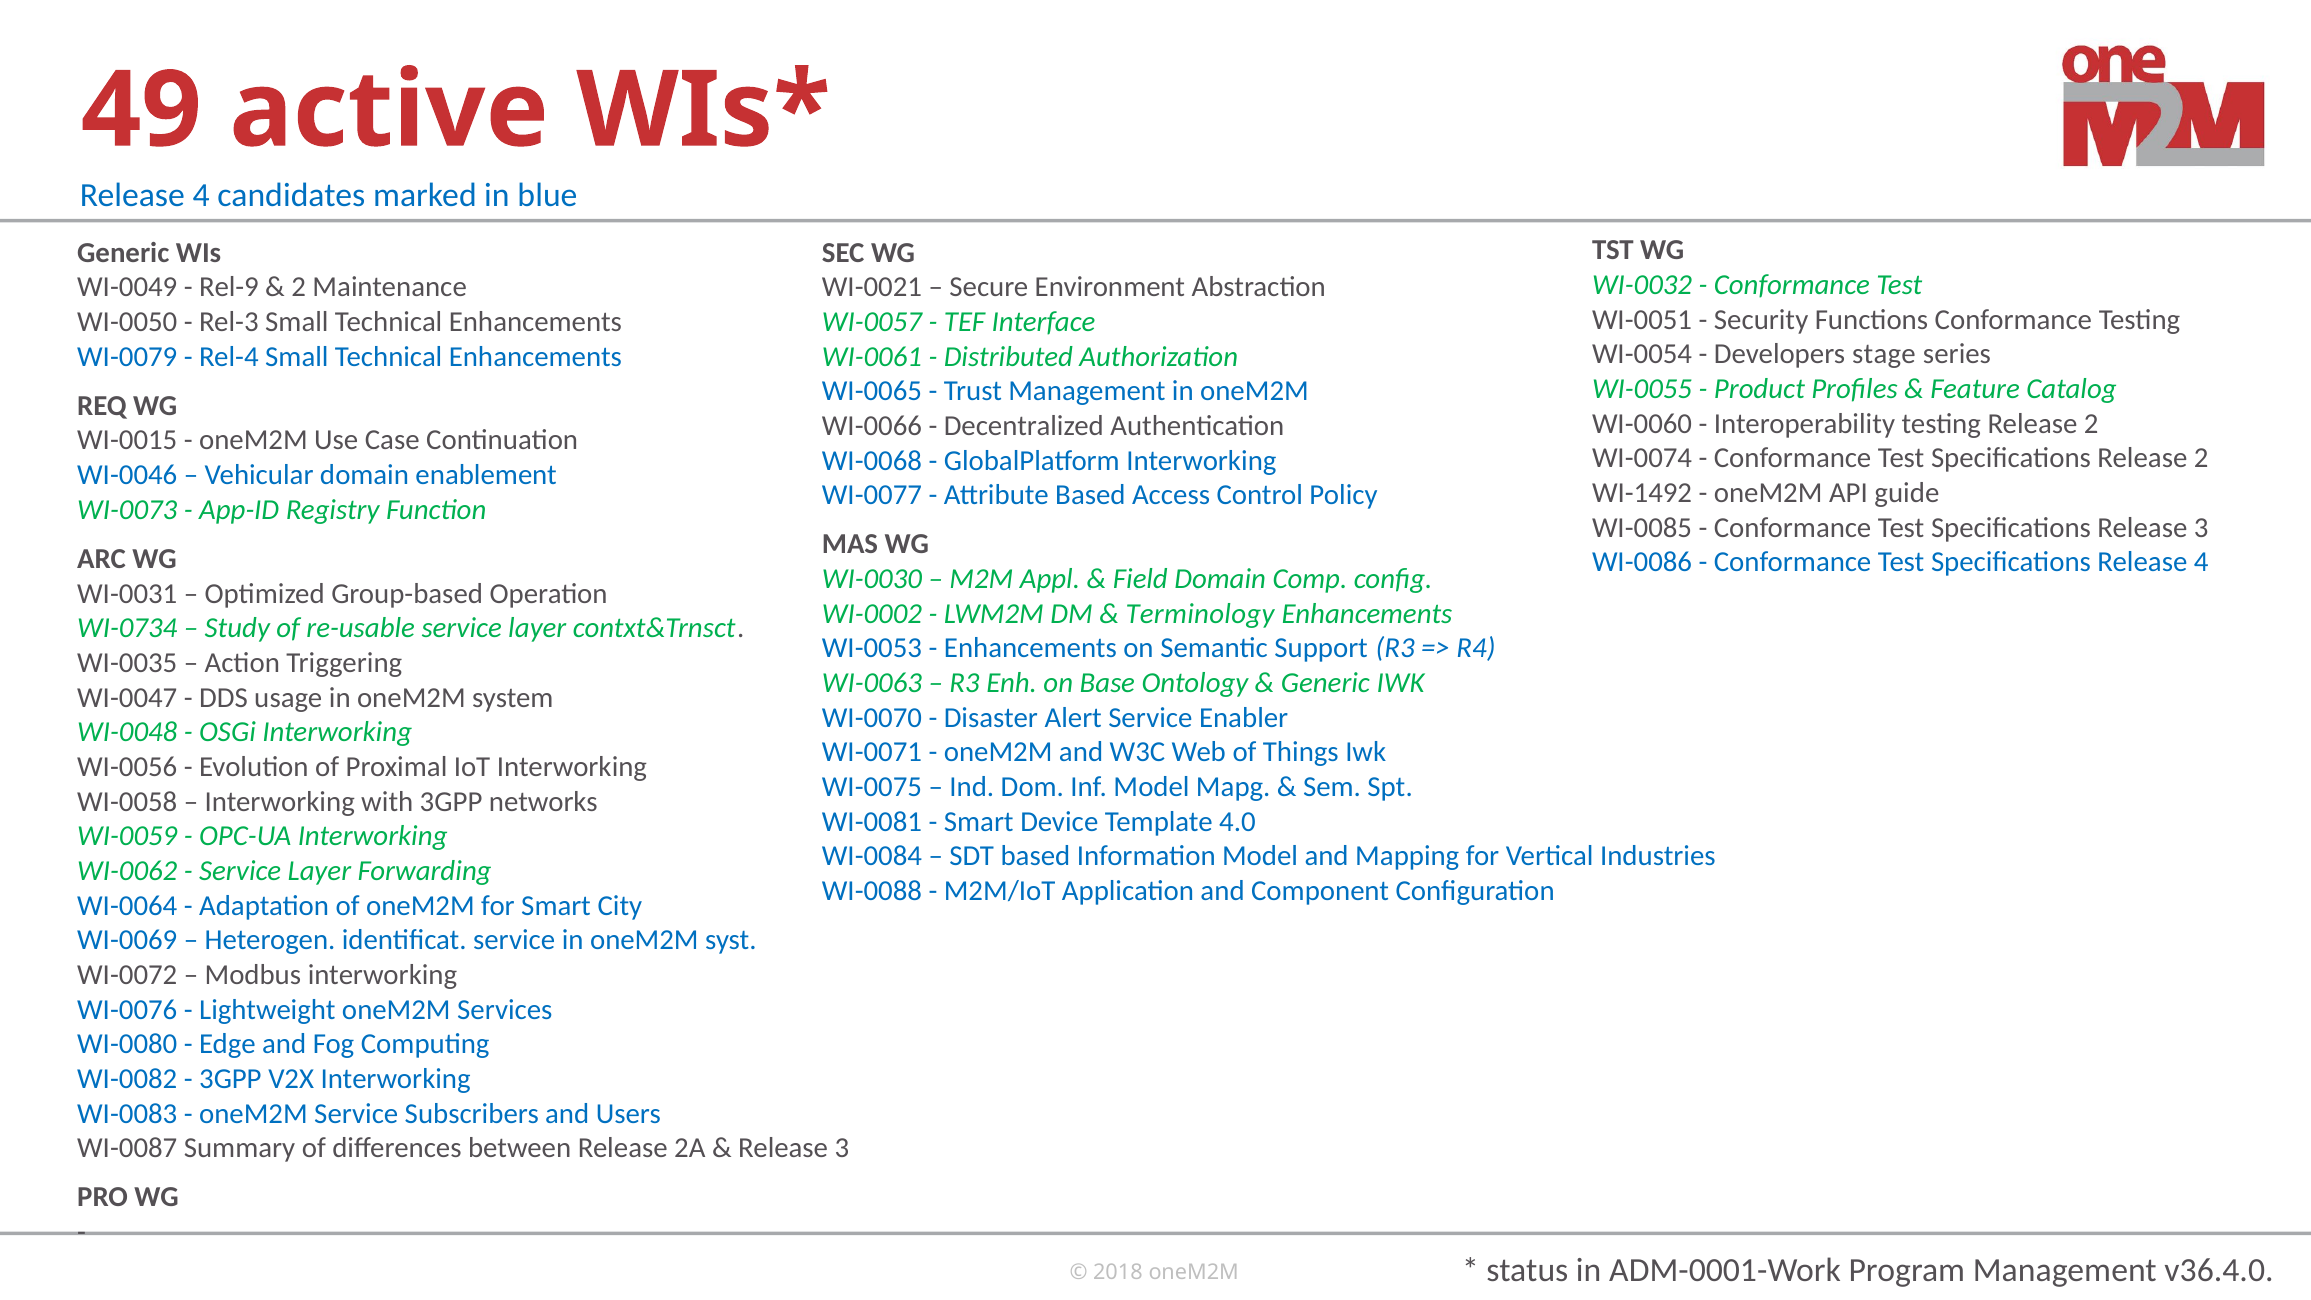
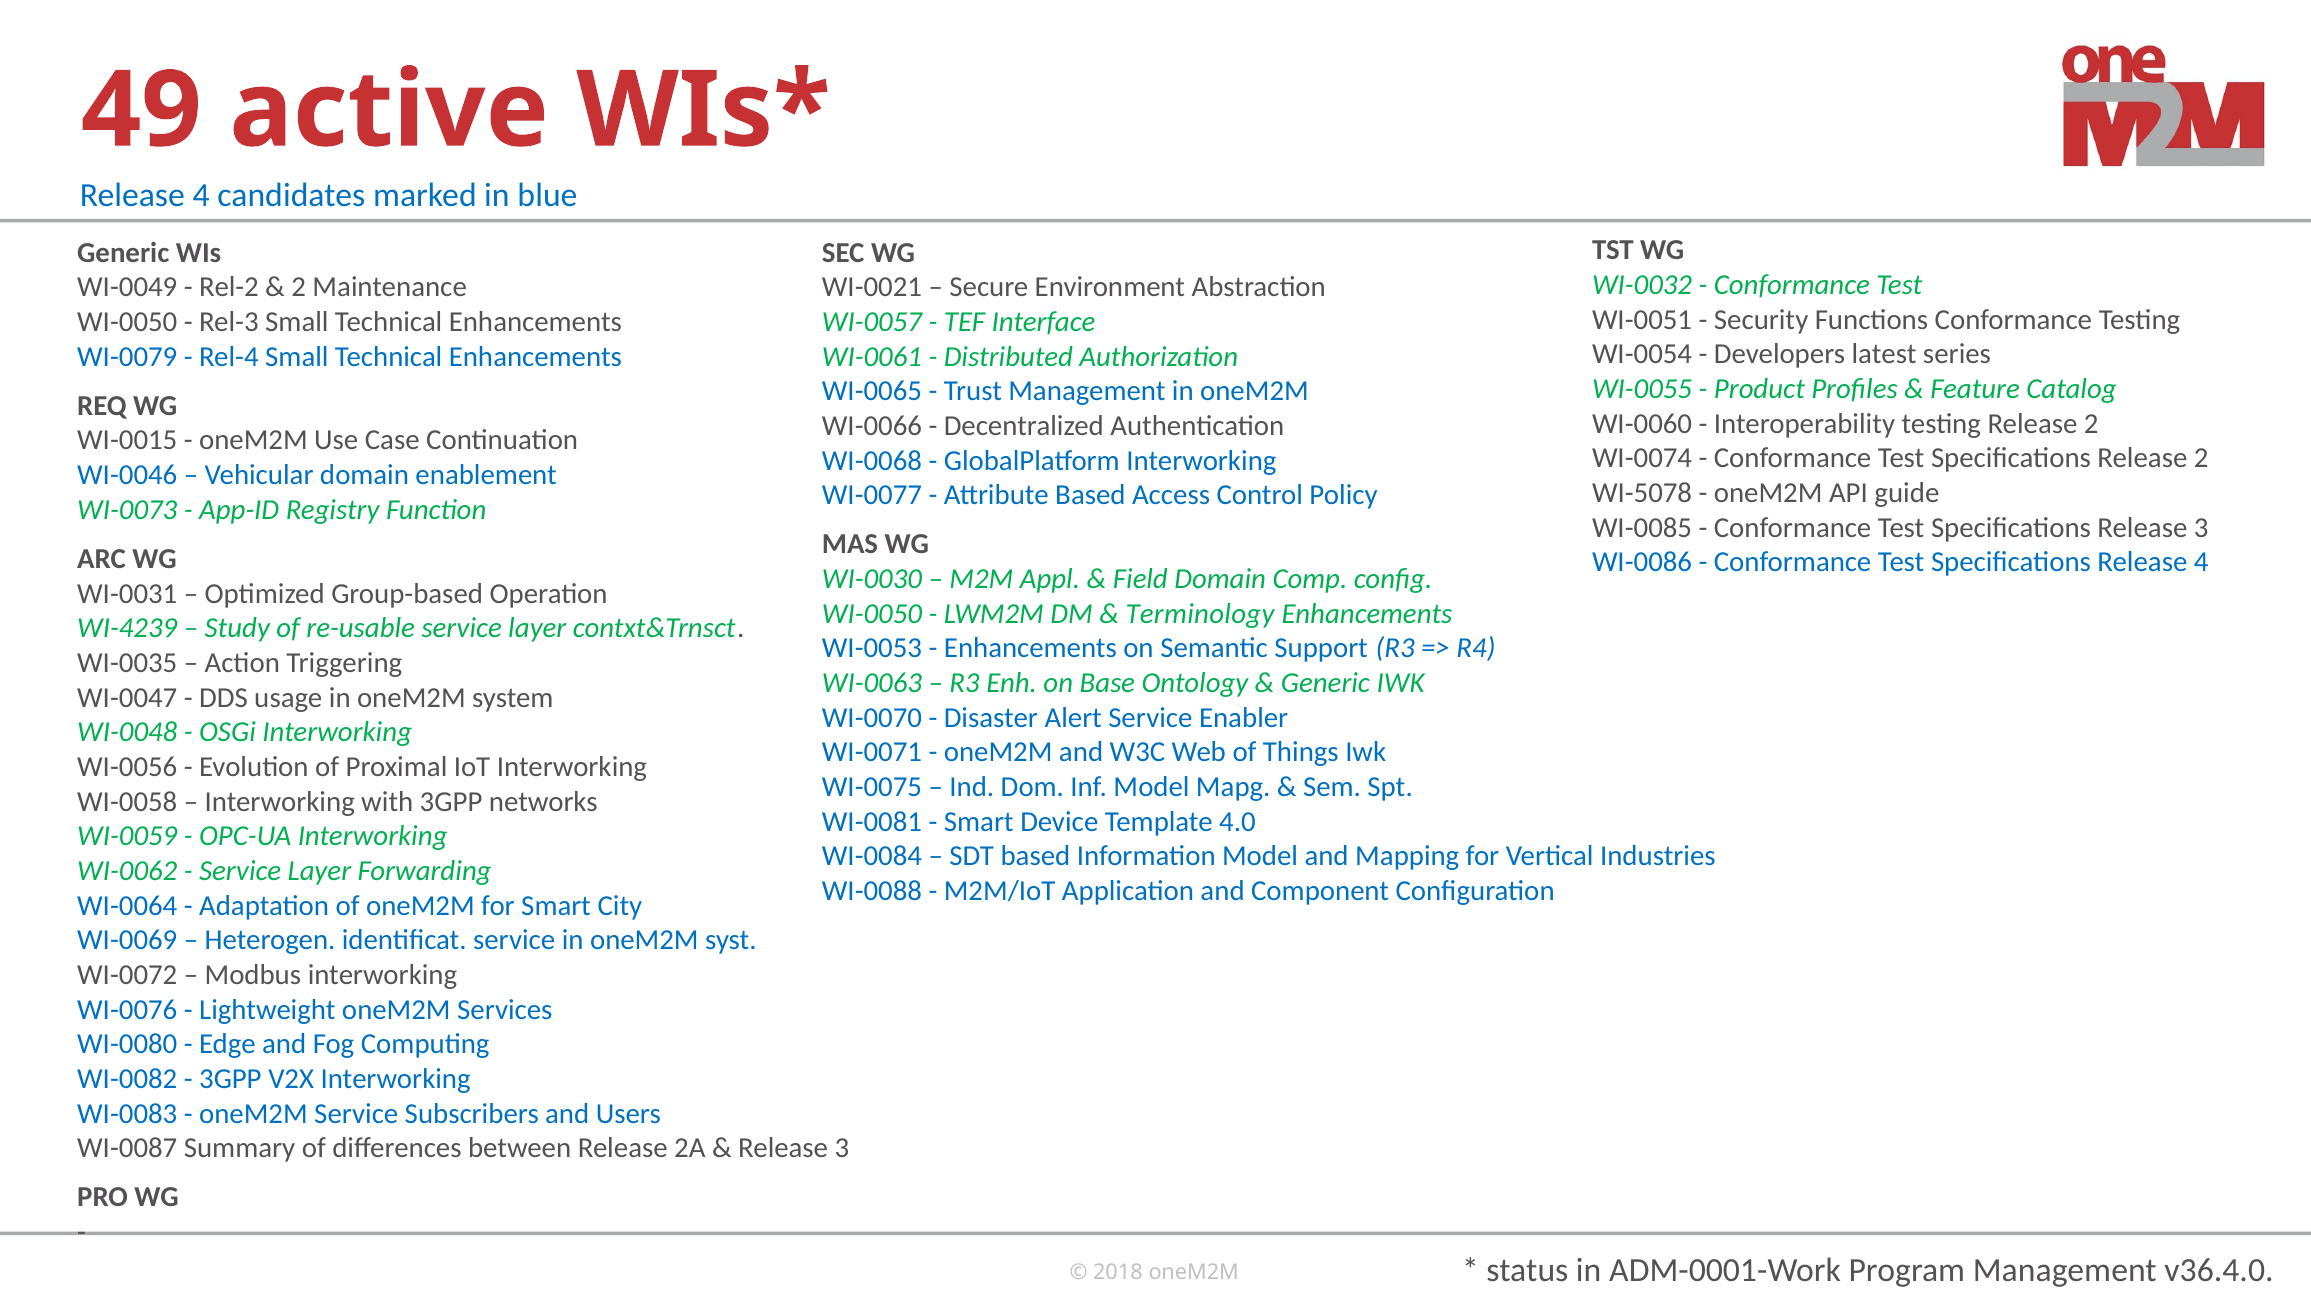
Rel-9: Rel-9 -> Rel-2
stage: stage -> latest
WI-1492: WI-1492 -> WI-5078
WI-0002 at (872, 614): WI-0002 -> WI-0050
WI-0734: WI-0734 -> WI-4239
